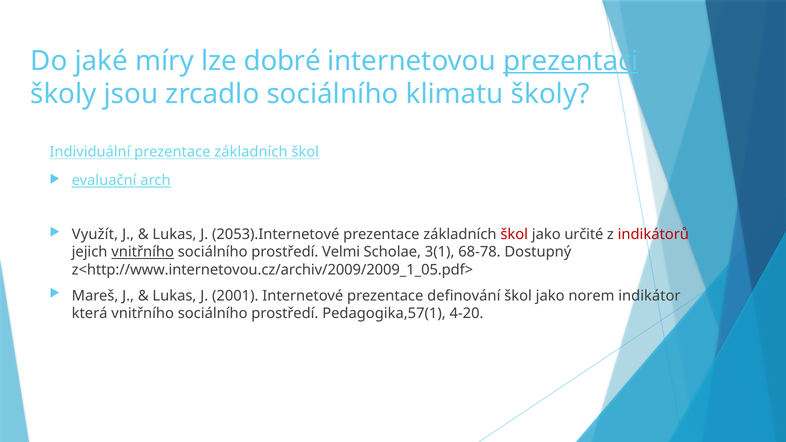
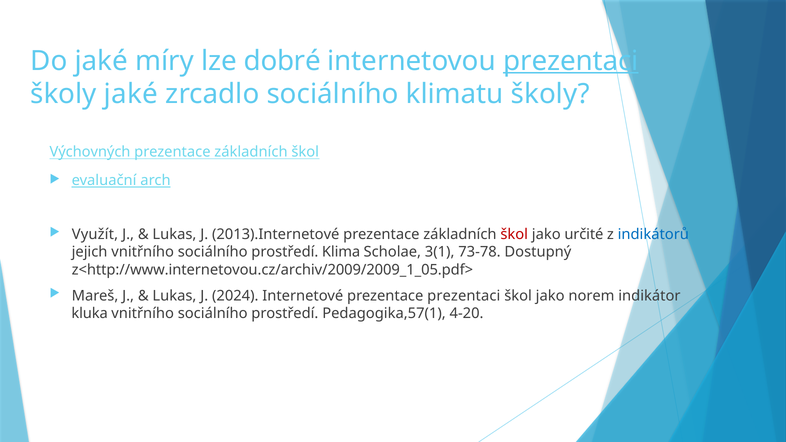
školy jsou: jsou -> jaké
Individuální: Individuální -> Výchovných
2053).Internetové: 2053).Internetové -> 2013).Internetové
indikátorů colour: red -> blue
vnitřního at (143, 252) underline: present -> none
Velmi: Velmi -> Klima
68-78: 68-78 -> 73-78
2001: 2001 -> 2024
prezentace definování: definování -> prezentaci
která: která -> kluka
